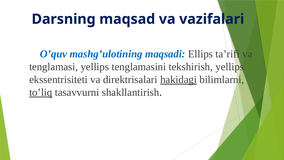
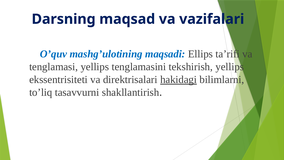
to’liq underline: present -> none
